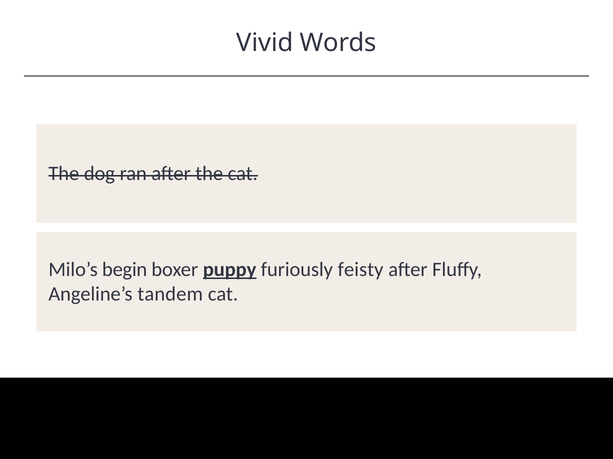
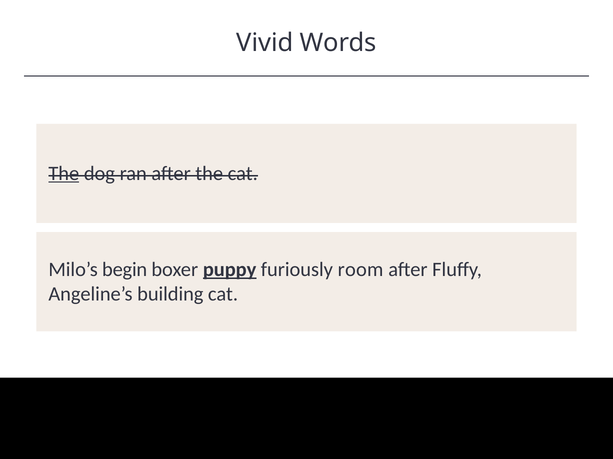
The at (64, 174) underline: none -> present
feisty: feisty -> room
tandem: tandem -> building
